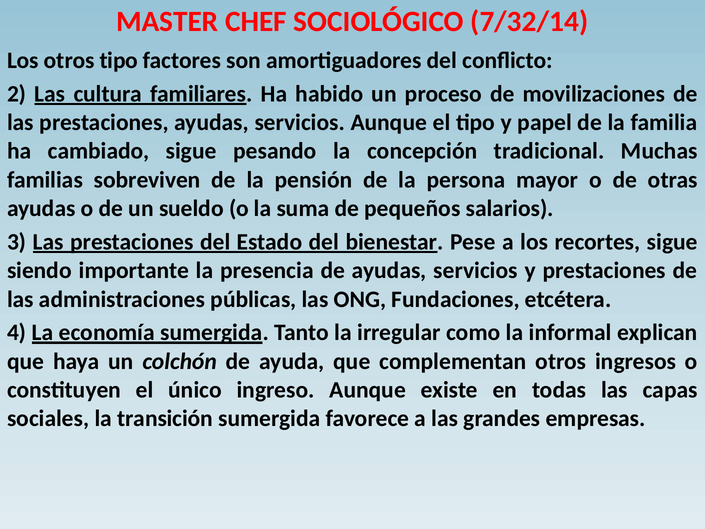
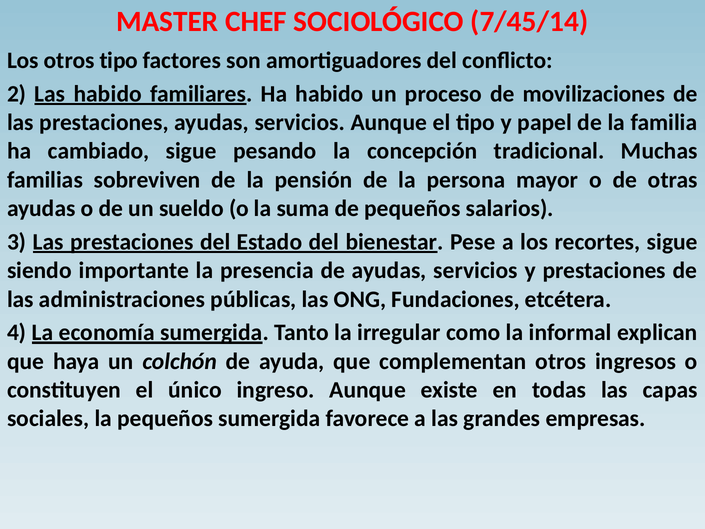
7/32/14: 7/32/14 -> 7/45/14
Las cultura: cultura -> habido
la transición: transición -> pequeños
